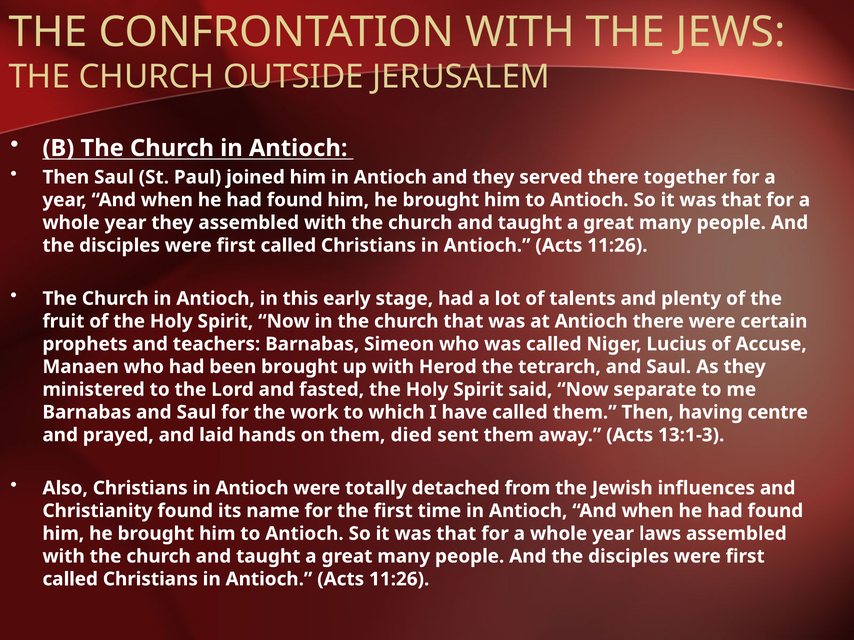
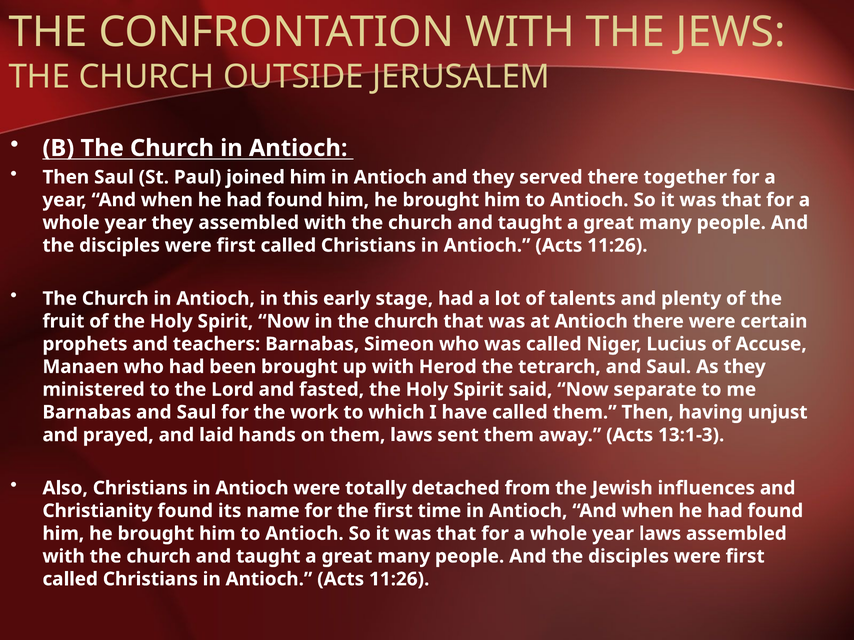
centre: centre -> unjust
them died: died -> laws
